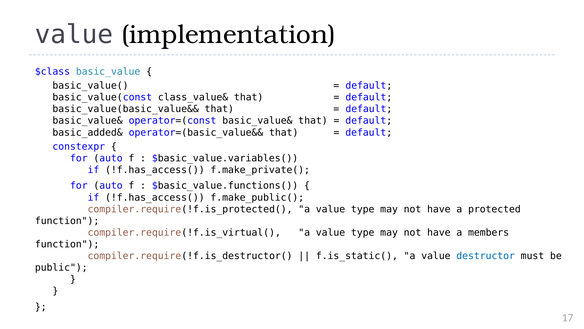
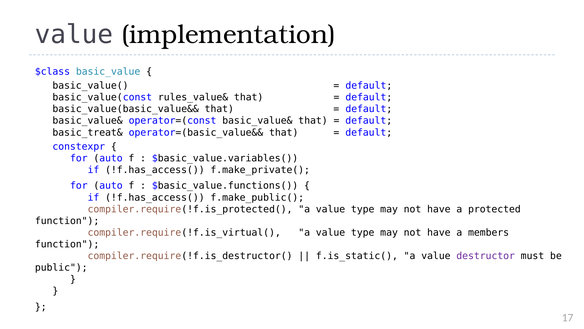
class_value&: class_value& -> rules_value&
basic_added&: basic_added& -> basic_treat&
destructor colour: blue -> purple
